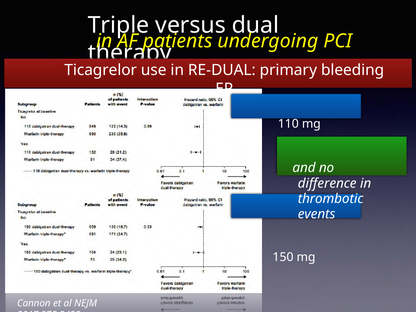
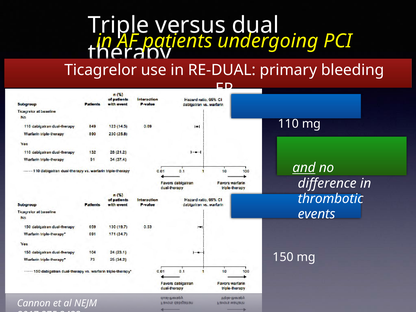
and underline: none -> present
